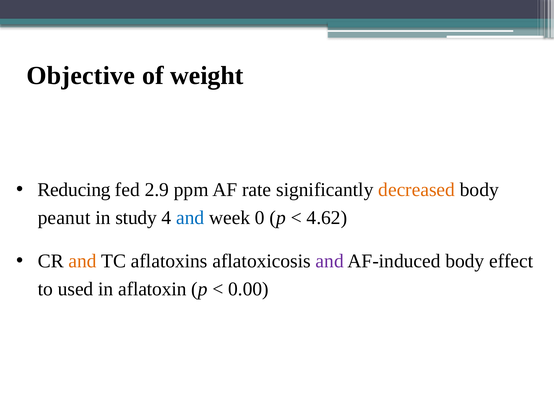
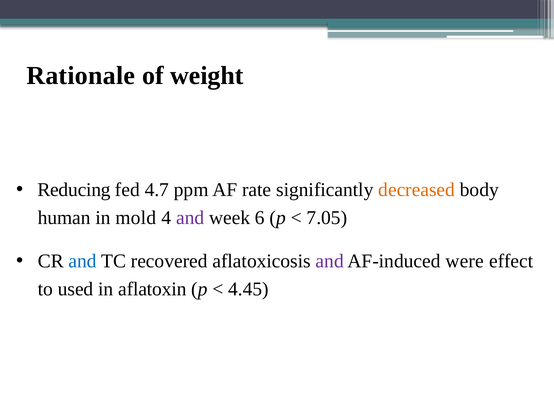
Objective: Objective -> Rationale
2.9: 2.9 -> 4.7
peanut: peanut -> human
study: study -> mold
and at (190, 217) colour: blue -> purple
0: 0 -> 6
4.62: 4.62 -> 7.05
and at (83, 261) colour: orange -> blue
aflatoxins: aflatoxins -> recovered
AF-induced body: body -> were
0.00: 0.00 -> 4.45
